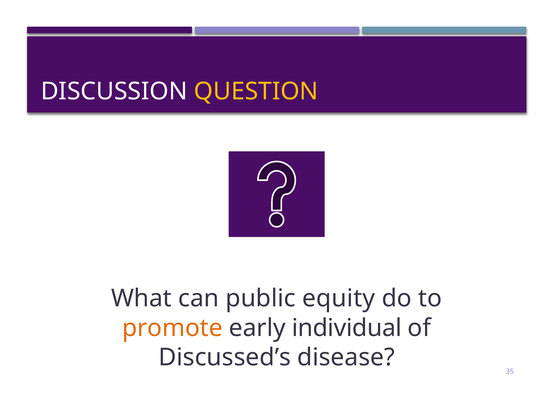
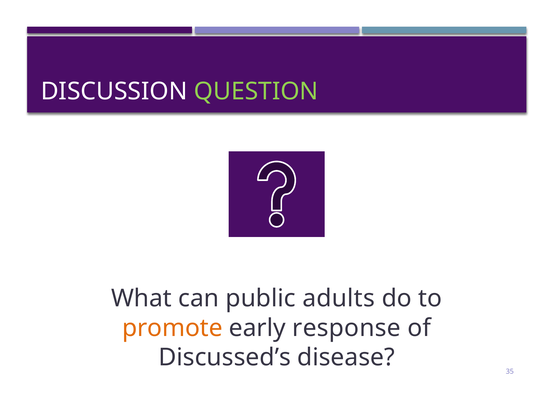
QUESTION colour: yellow -> light green
equity: equity -> adults
individual: individual -> response
